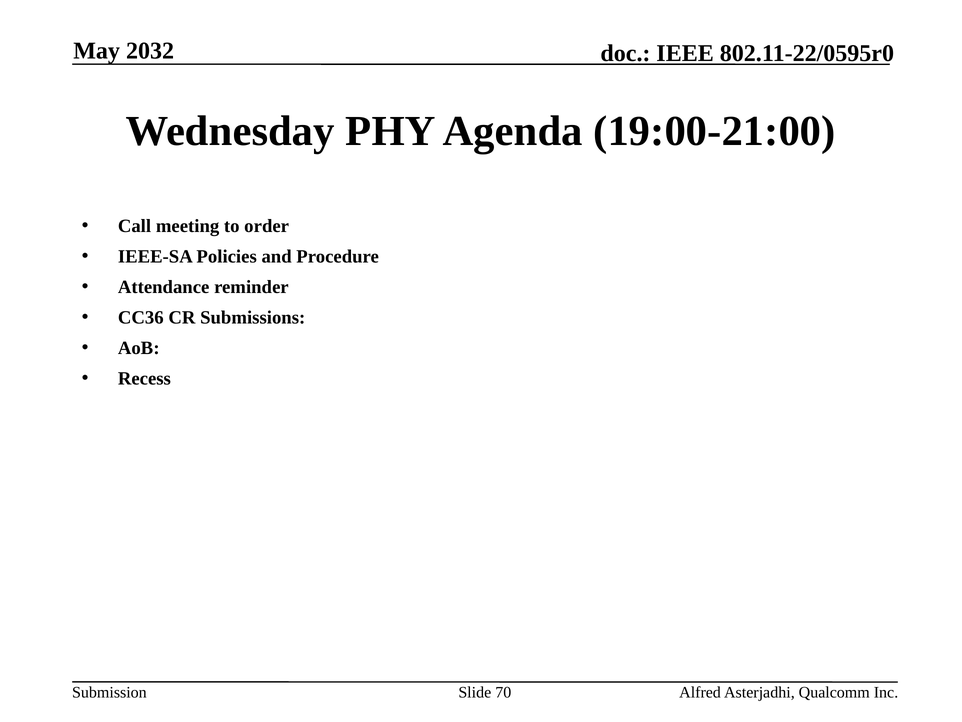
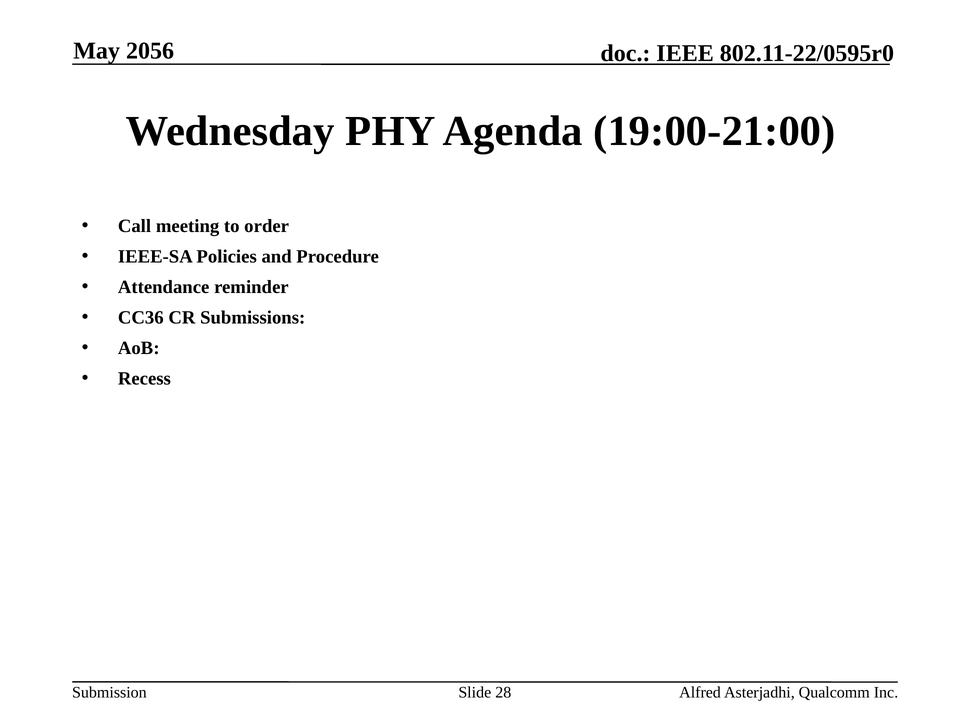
2032: 2032 -> 2056
70: 70 -> 28
